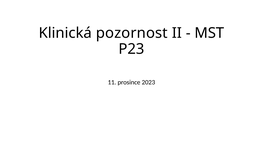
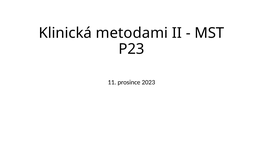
pozornost: pozornost -> metodami
